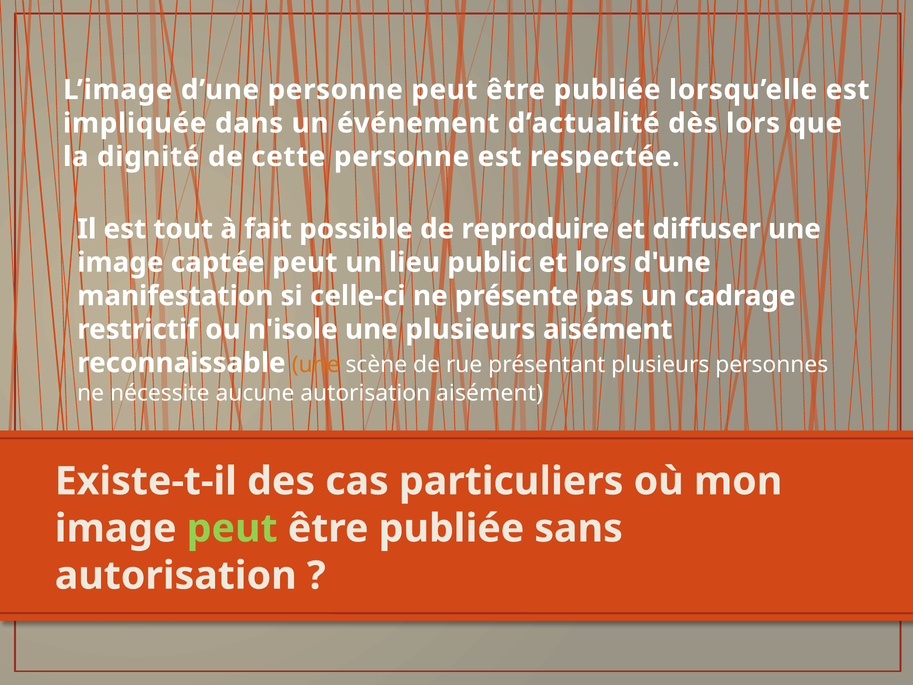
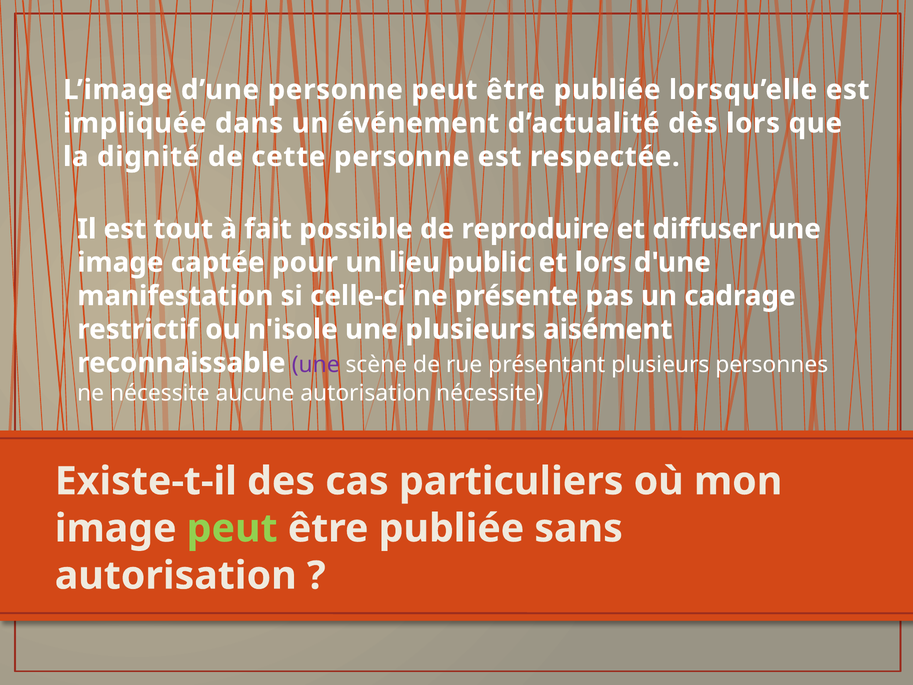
captée peut: peut -> pour
une at (316, 364) colour: orange -> purple
autorisation aisément: aisément -> nécessite
